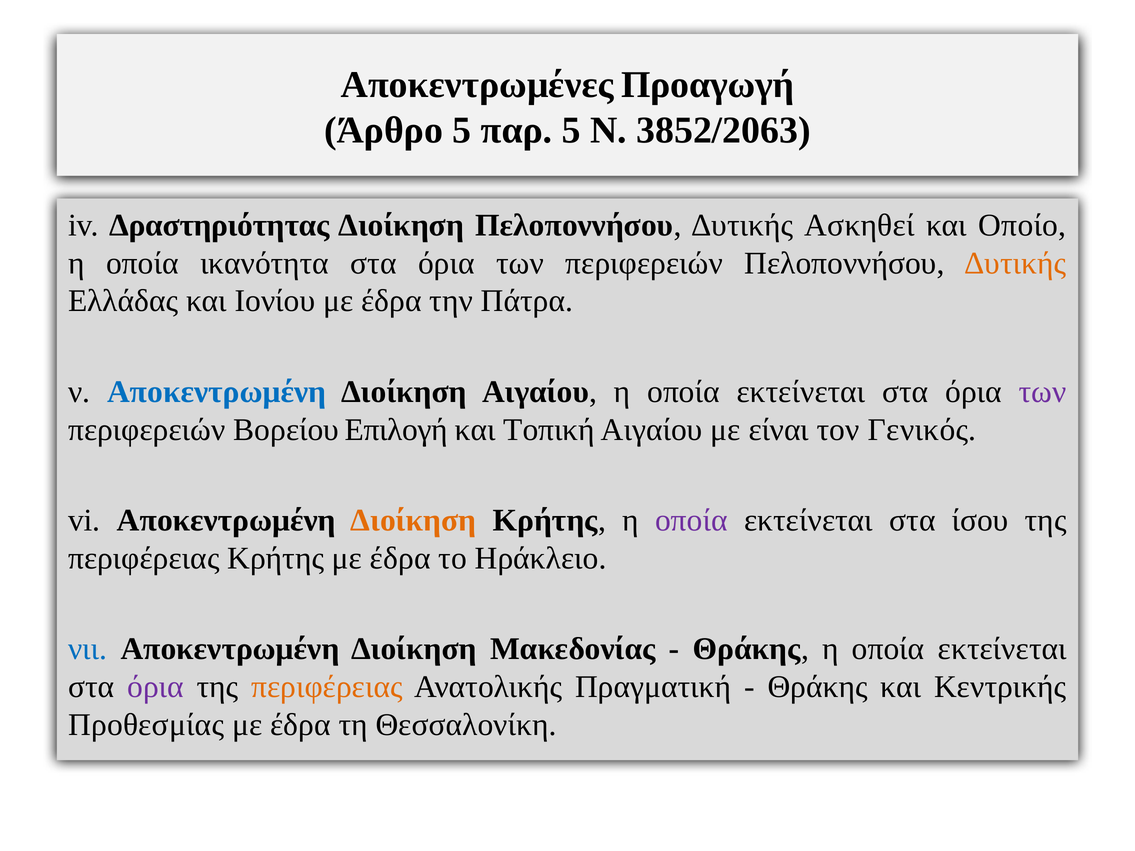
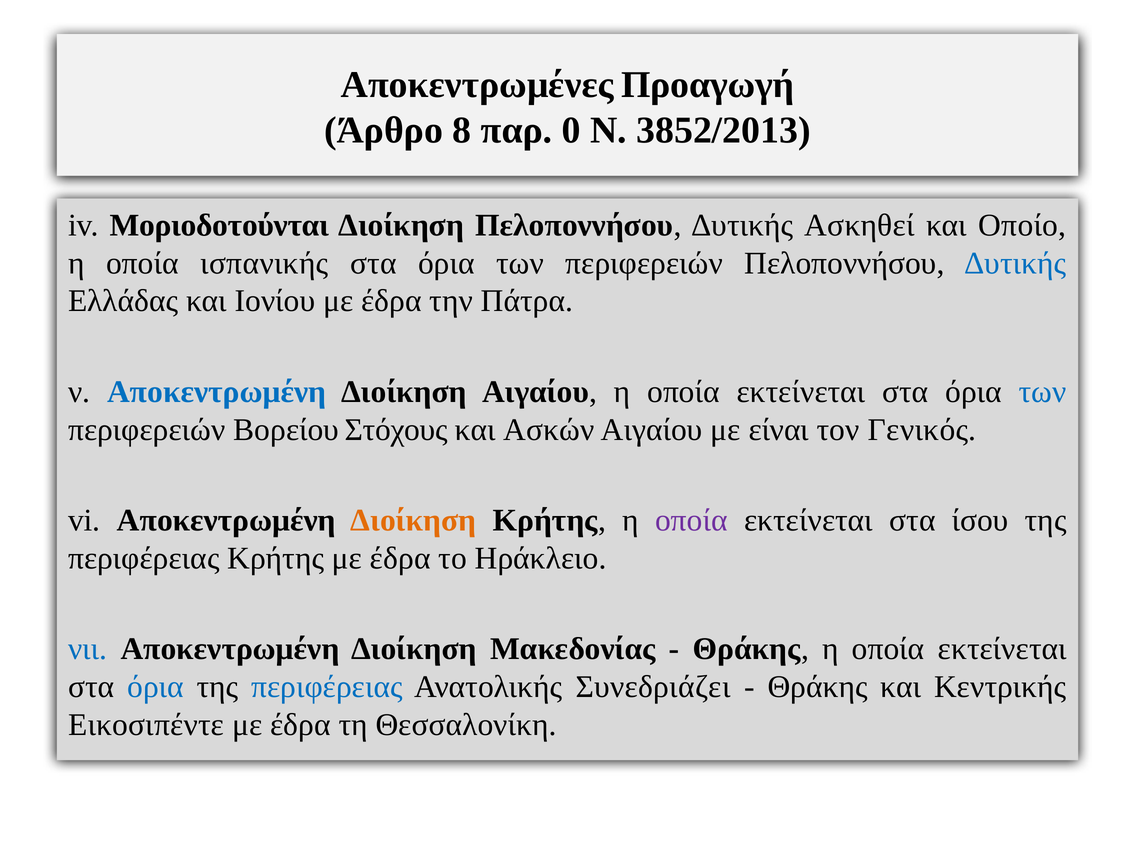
Άρθρο 5: 5 -> 8
παρ 5: 5 -> 0
3852/2063: 3852/2063 -> 3852/2013
Δραστηριότητας: Δραστηριότητας -> Μοριοδοτούνται
ικανότητα: ικανότητα -> ισπανικής
Δυτικής at (1015, 263) colour: orange -> blue
των at (1043, 392) colour: purple -> blue
Επιλογή: Επιλογή -> Στόχους
Τοπική: Τοπική -> Ασκών
όρια at (155, 687) colour: purple -> blue
περιφέρειας at (327, 687) colour: orange -> blue
Πραγματική: Πραγματική -> Συνεδριάζει
Προθεσμίας: Προθεσμίας -> Εικοσιπέντε
